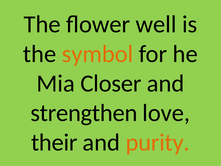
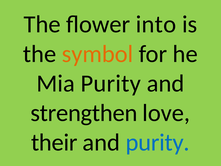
well: well -> into
Mia Closer: Closer -> Purity
purity at (158, 142) colour: orange -> blue
